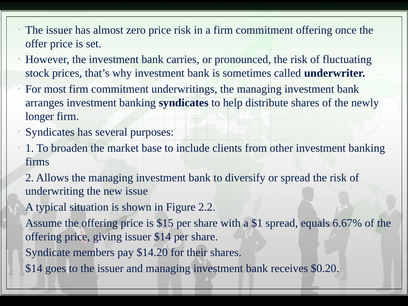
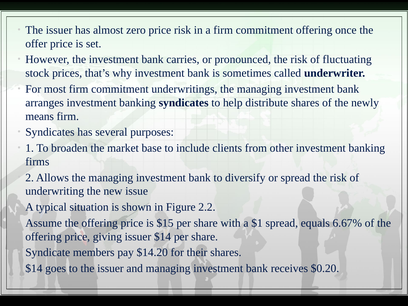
longer: longer -> means
